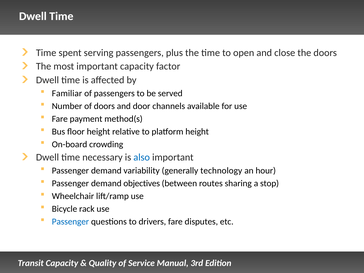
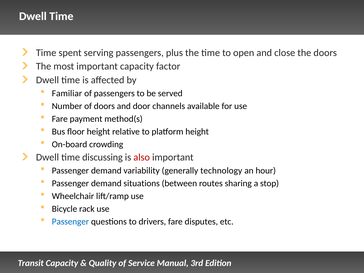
necessary: necessary -> discussing
also colour: blue -> red
objectives: objectives -> situations
